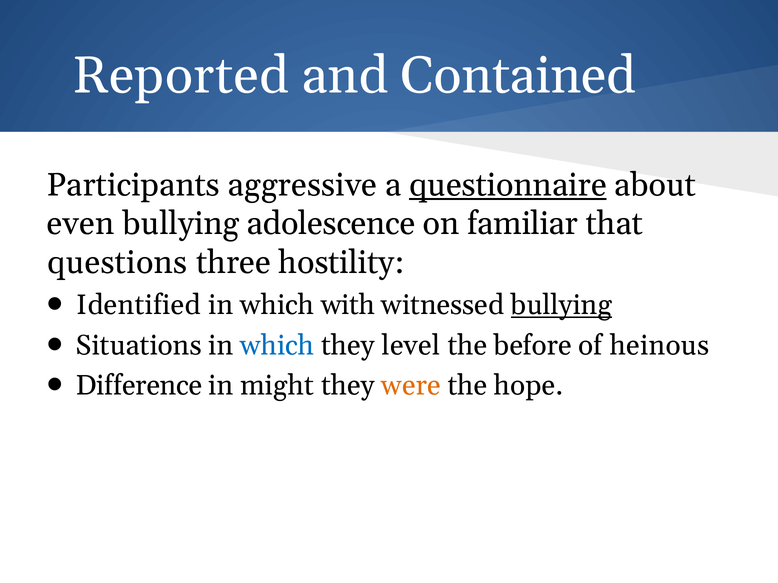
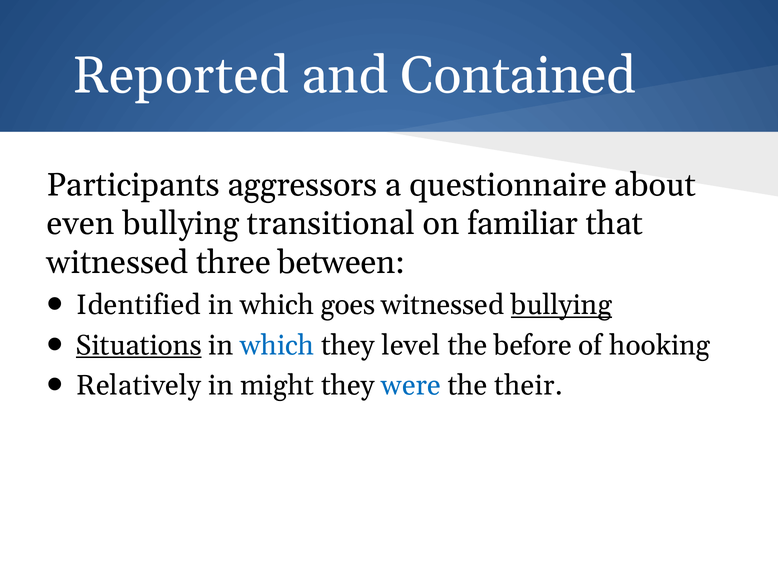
aggressive: aggressive -> aggressors
questionnaire underline: present -> none
adolescence: adolescence -> transitional
questions at (117, 263): questions -> witnessed
hostility: hostility -> between
with: with -> goes
Situations underline: none -> present
heinous: heinous -> hooking
Difference: Difference -> Relatively
were colour: orange -> blue
hope: hope -> their
